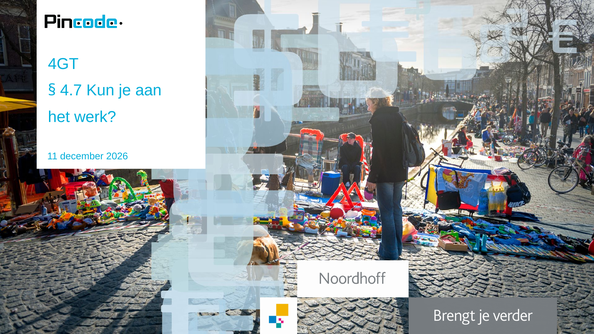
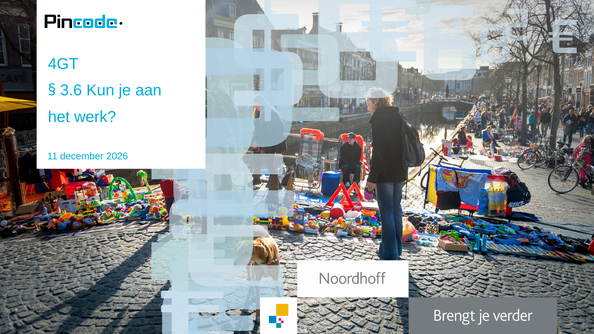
4.7: 4.7 -> 3.6
